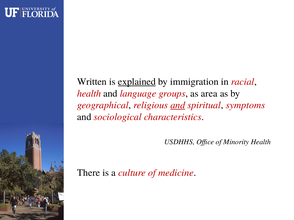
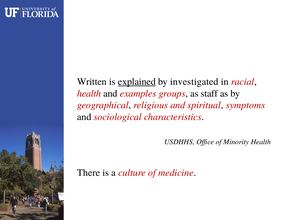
immigration: immigration -> investigated
language: language -> examples
area: area -> staff
and at (178, 105) underline: present -> none
